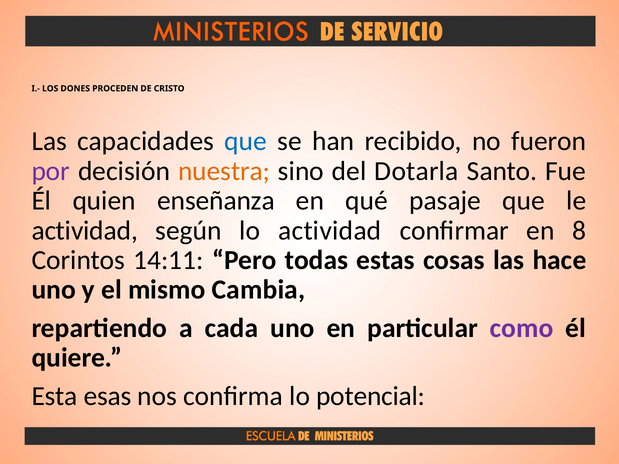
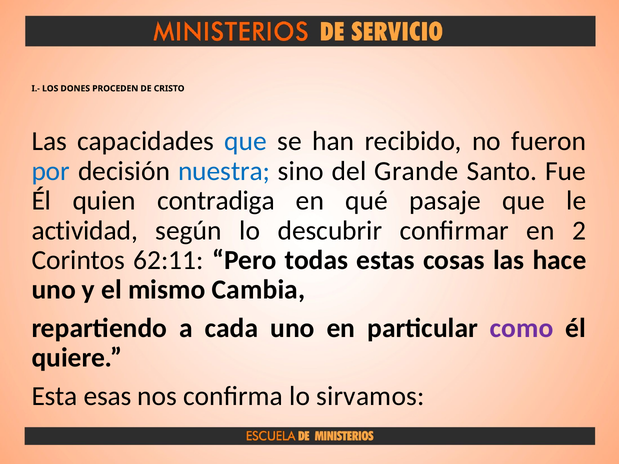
por colour: purple -> blue
nuestra colour: orange -> blue
Dotarla: Dotarla -> Grande
enseñanza: enseñanza -> contradiga
lo actividad: actividad -> descubrir
8: 8 -> 2
14:11: 14:11 -> 62:11
potencial: potencial -> sirvamos
